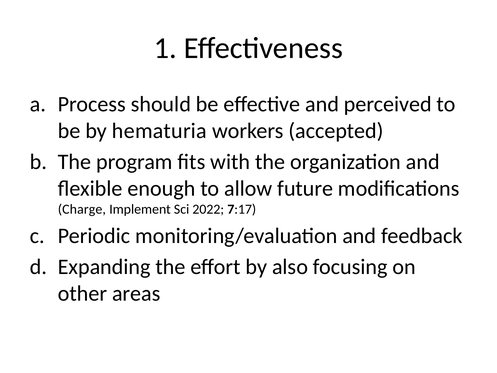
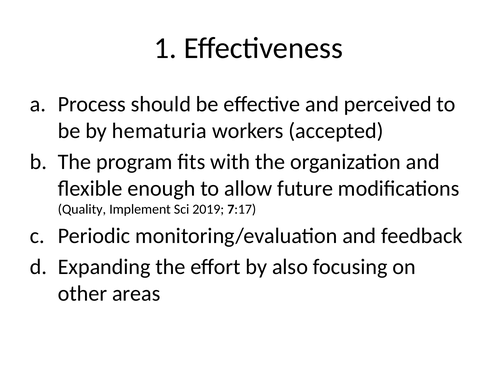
Charge: Charge -> Quality
2022: 2022 -> 2019
